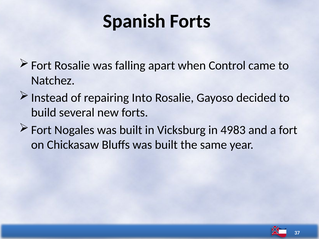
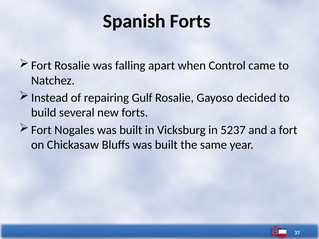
Into: Into -> Gulf
4983: 4983 -> 5237
